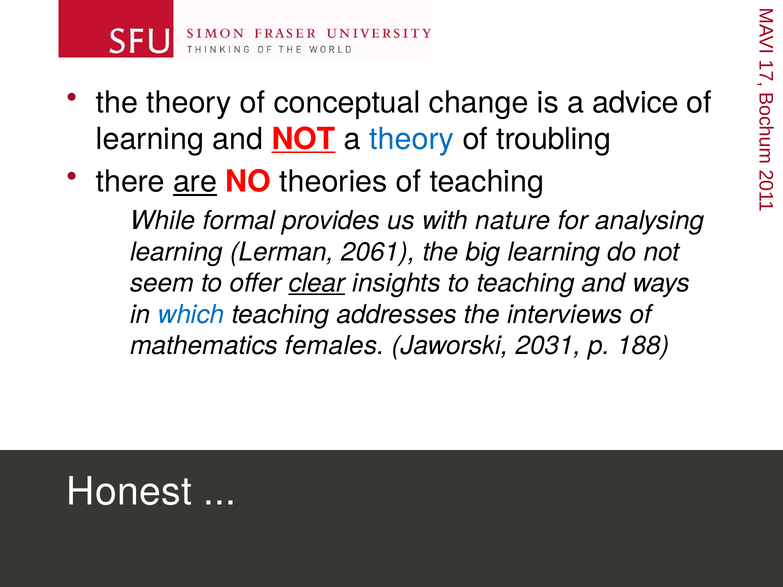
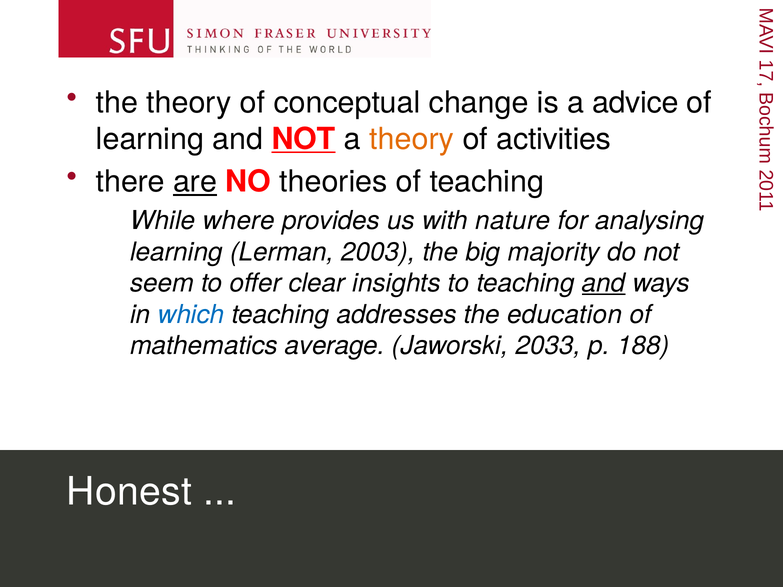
theory at (412, 139) colour: blue -> orange
troubling: troubling -> activities
formal: formal -> where
2061: 2061 -> 2003
big learning: learning -> majority
clear underline: present -> none
and at (604, 283) underline: none -> present
interviews: interviews -> education
females: females -> average
2031: 2031 -> 2033
